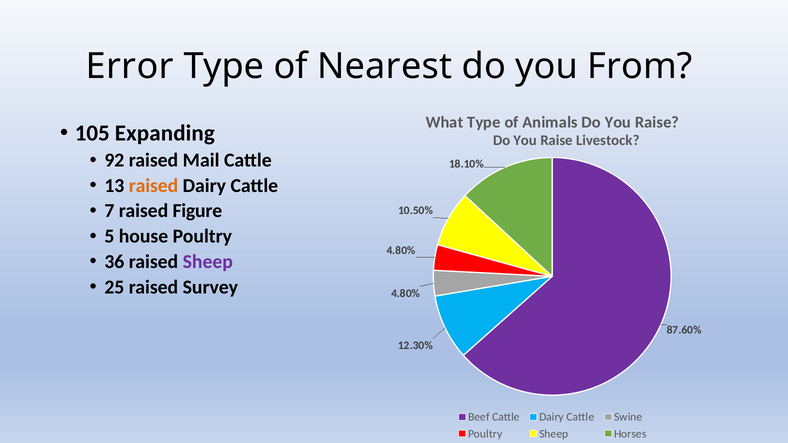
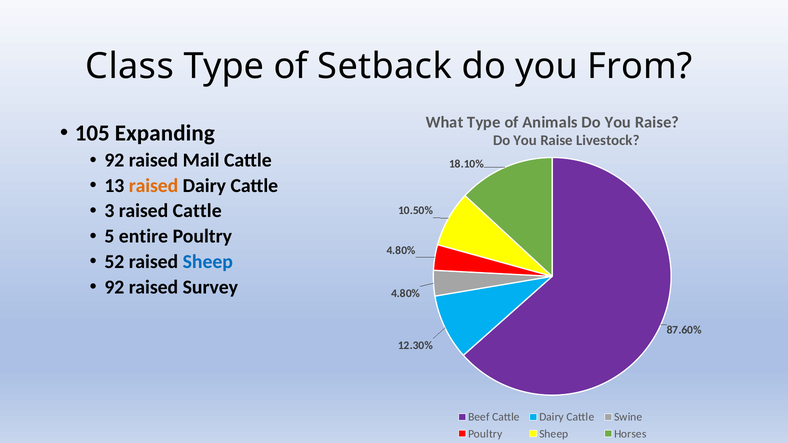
Error: Error -> Class
Nearest: Nearest -> Setback
7: 7 -> 3
raised Figure: Figure -> Cattle
house: house -> entire
36: 36 -> 52
Sheep at (208, 262) colour: purple -> blue
25 at (114, 287): 25 -> 92
